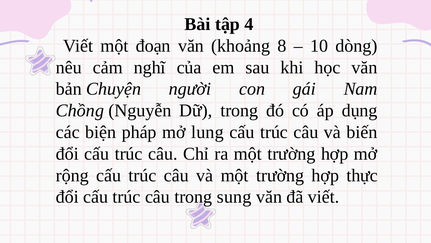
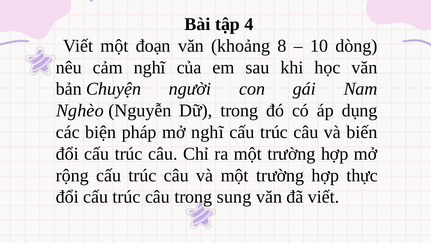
Chồng: Chồng -> Nghèo
mở lung: lung -> nghĩ
